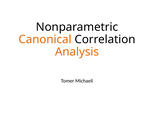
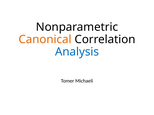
Analysis colour: orange -> blue
